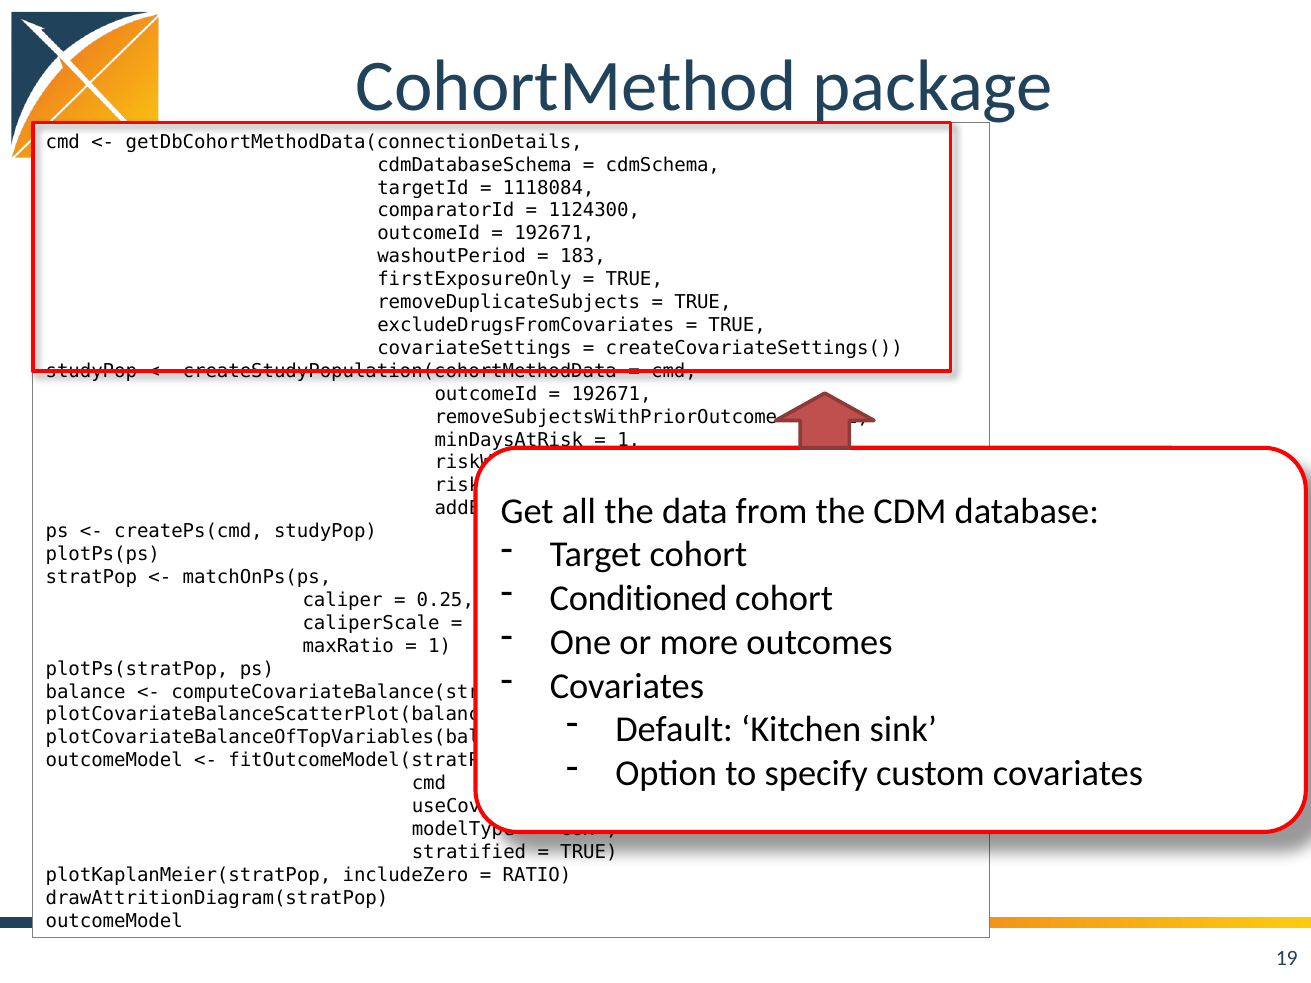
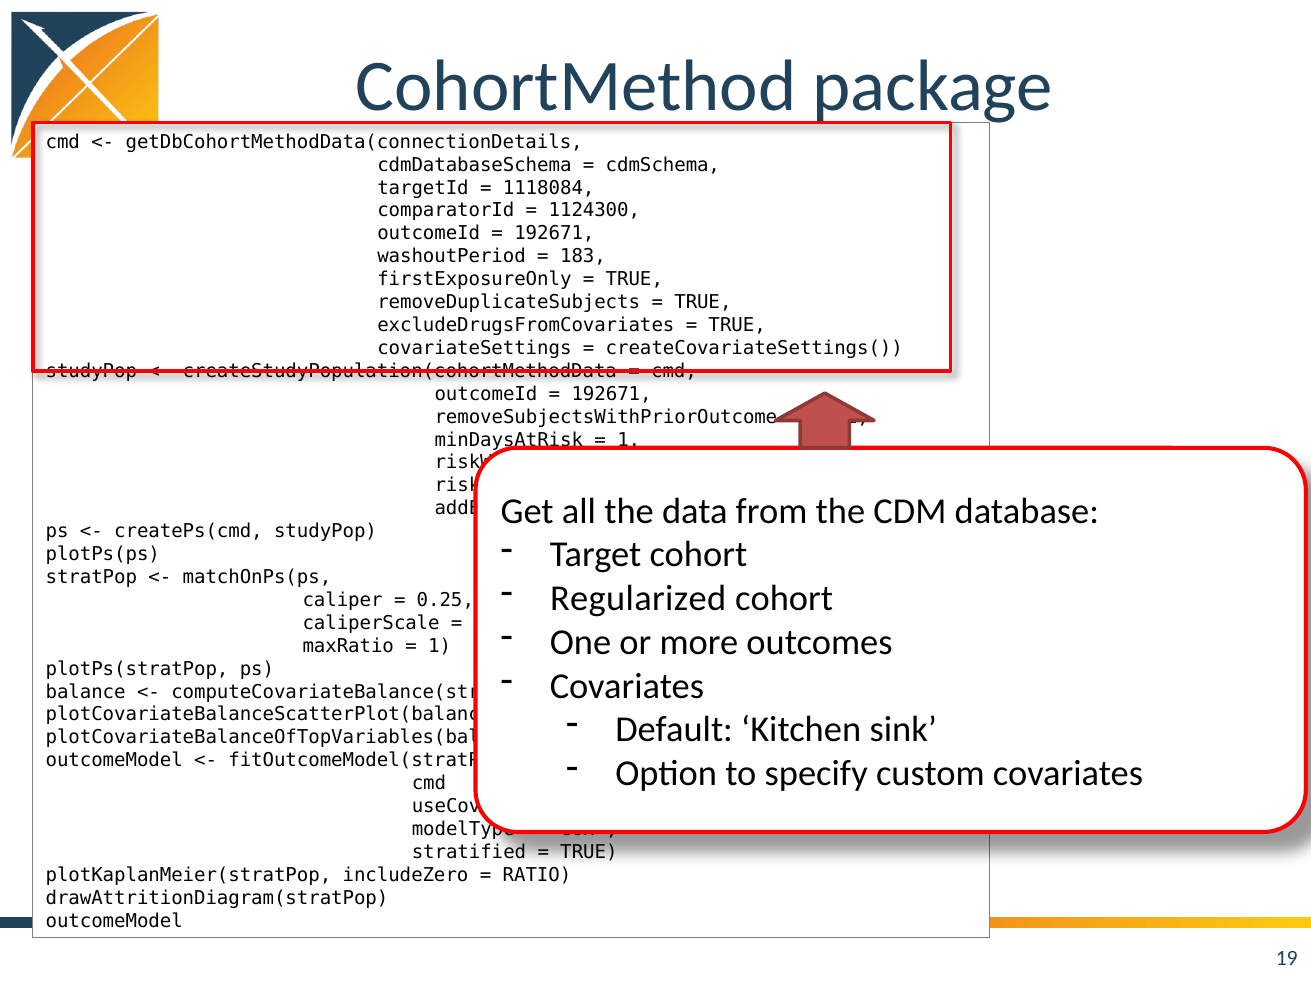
Conditioned: Conditioned -> Regularized
